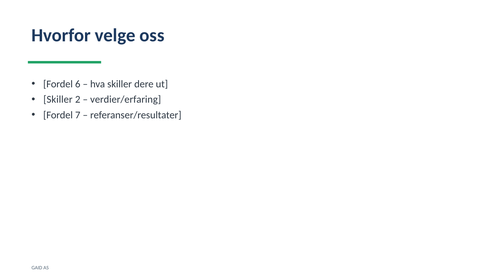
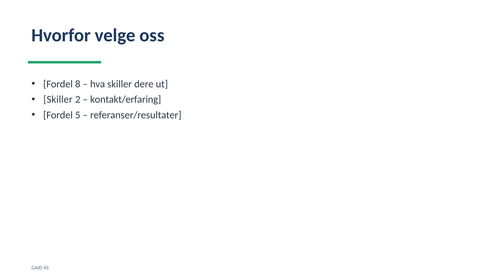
6: 6 -> 8
verdier/erfaring: verdier/erfaring -> kontakt/erfaring
7: 7 -> 5
